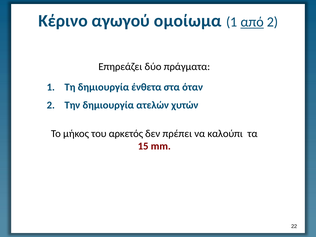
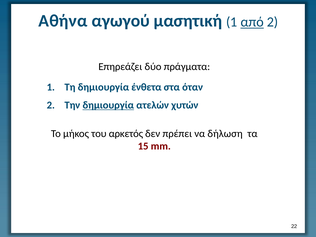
Κέρινο: Κέρινο -> Αθήνα
ομοίωμα: ομοίωμα -> μασητική
δημιουργία at (108, 105) underline: none -> present
καλούπι: καλούπι -> δήλωση
